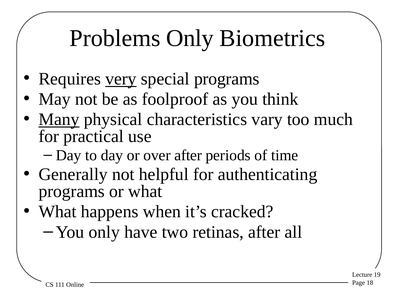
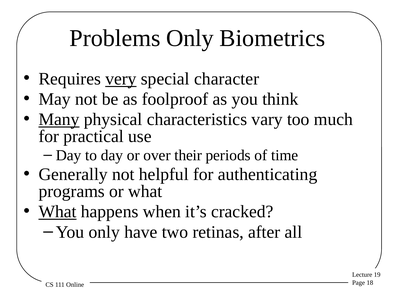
special programs: programs -> character
over after: after -> their
What at (58, 212) underline: none -> present
